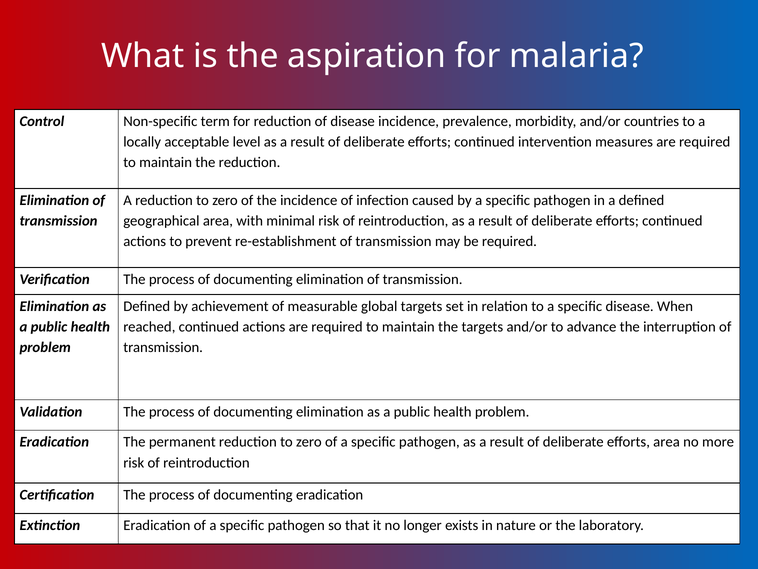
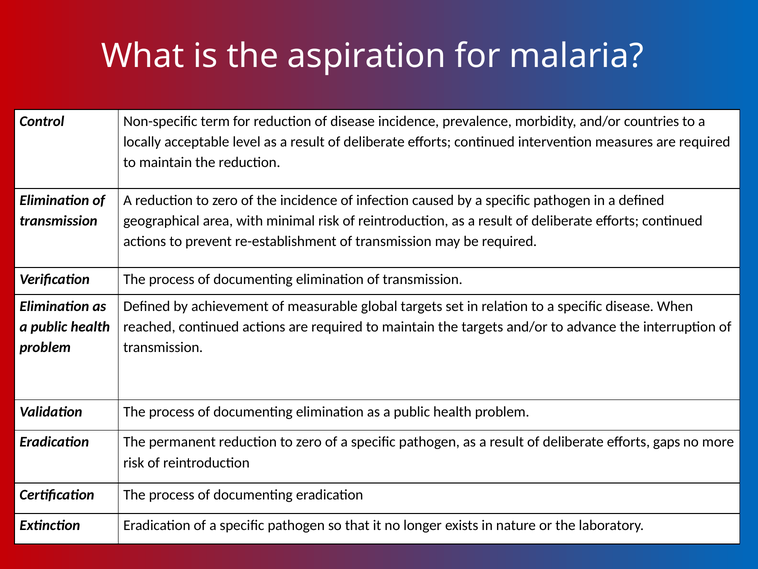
efforts area: area -> gaps
